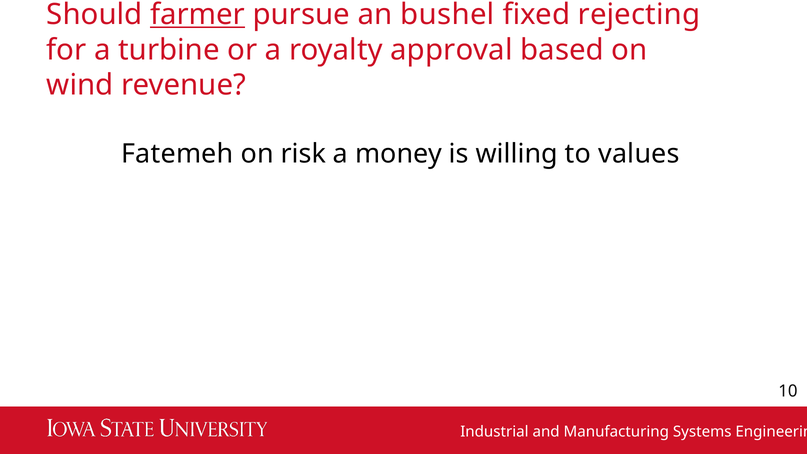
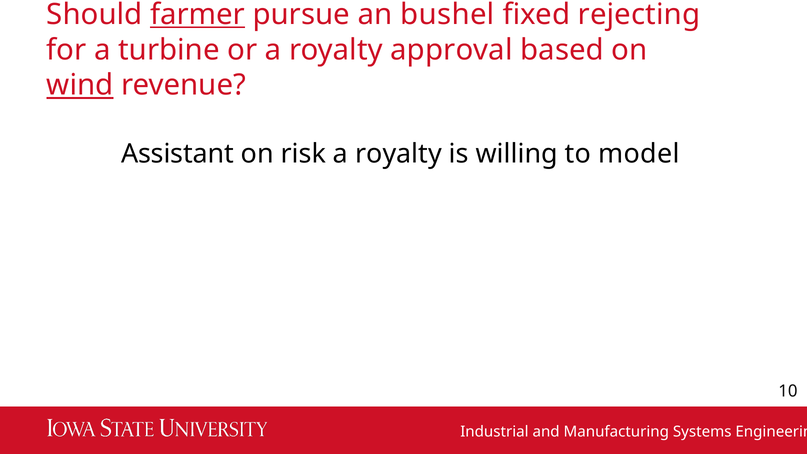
wind underline: none -> present
Fatemeh: Fatemeh -> Assistant
risk a money: money -> royalty
values: values -> model
